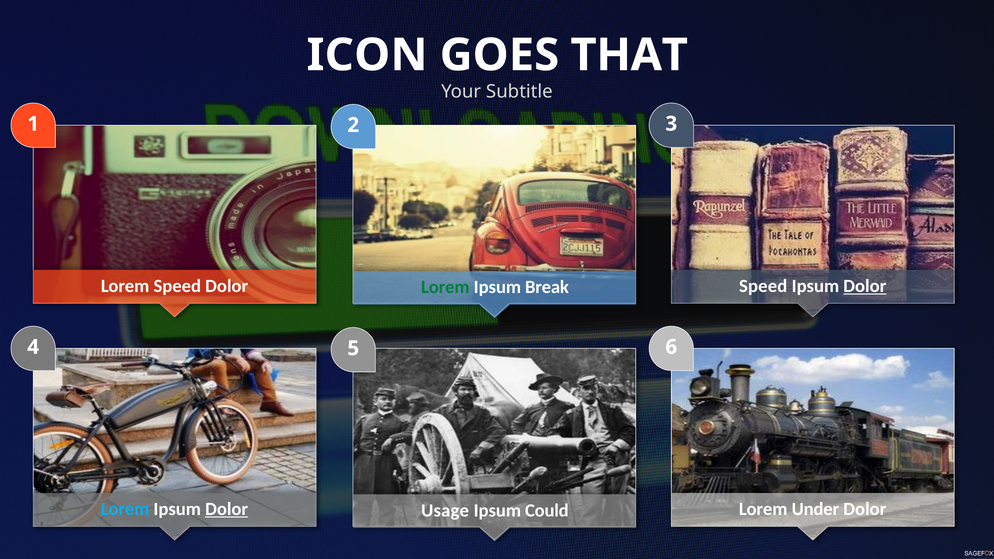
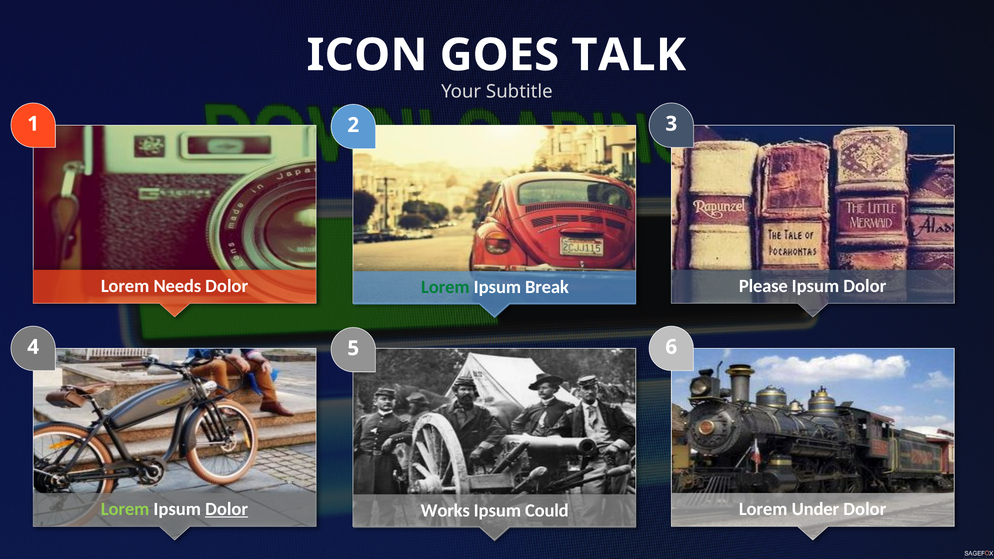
THAT: THAT -> TALK
Lorem Speed: Speed -> Needs
Speed at (763, 286): Speed -> Please
Dolor at (865, 286) underline: present -> none
Lorem at (125, 509) colour: light blue -> light green
Usage: Usage -> Works
